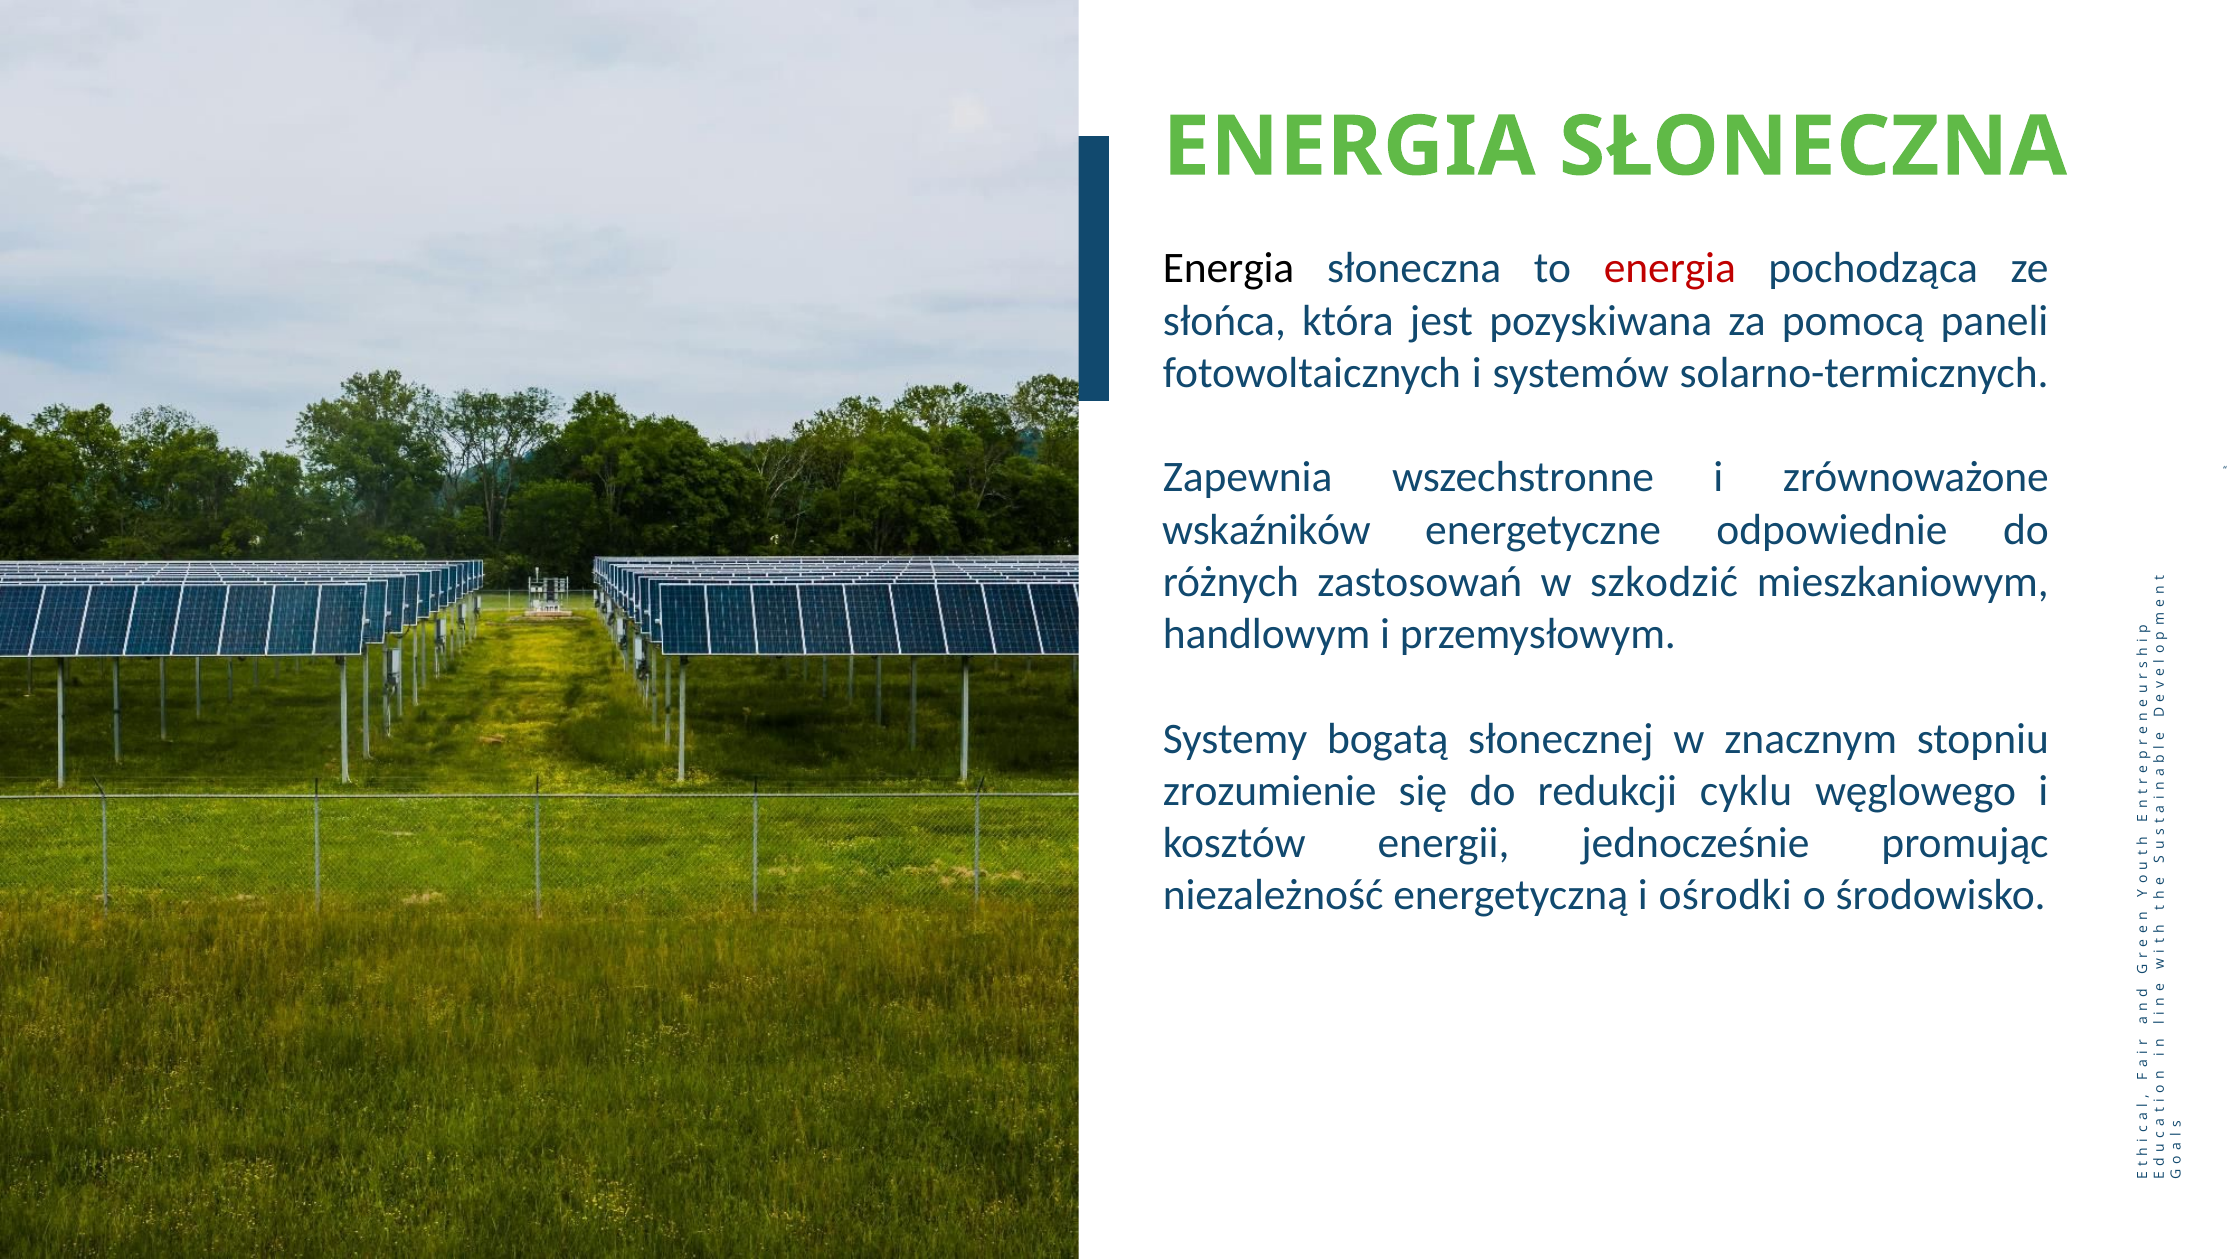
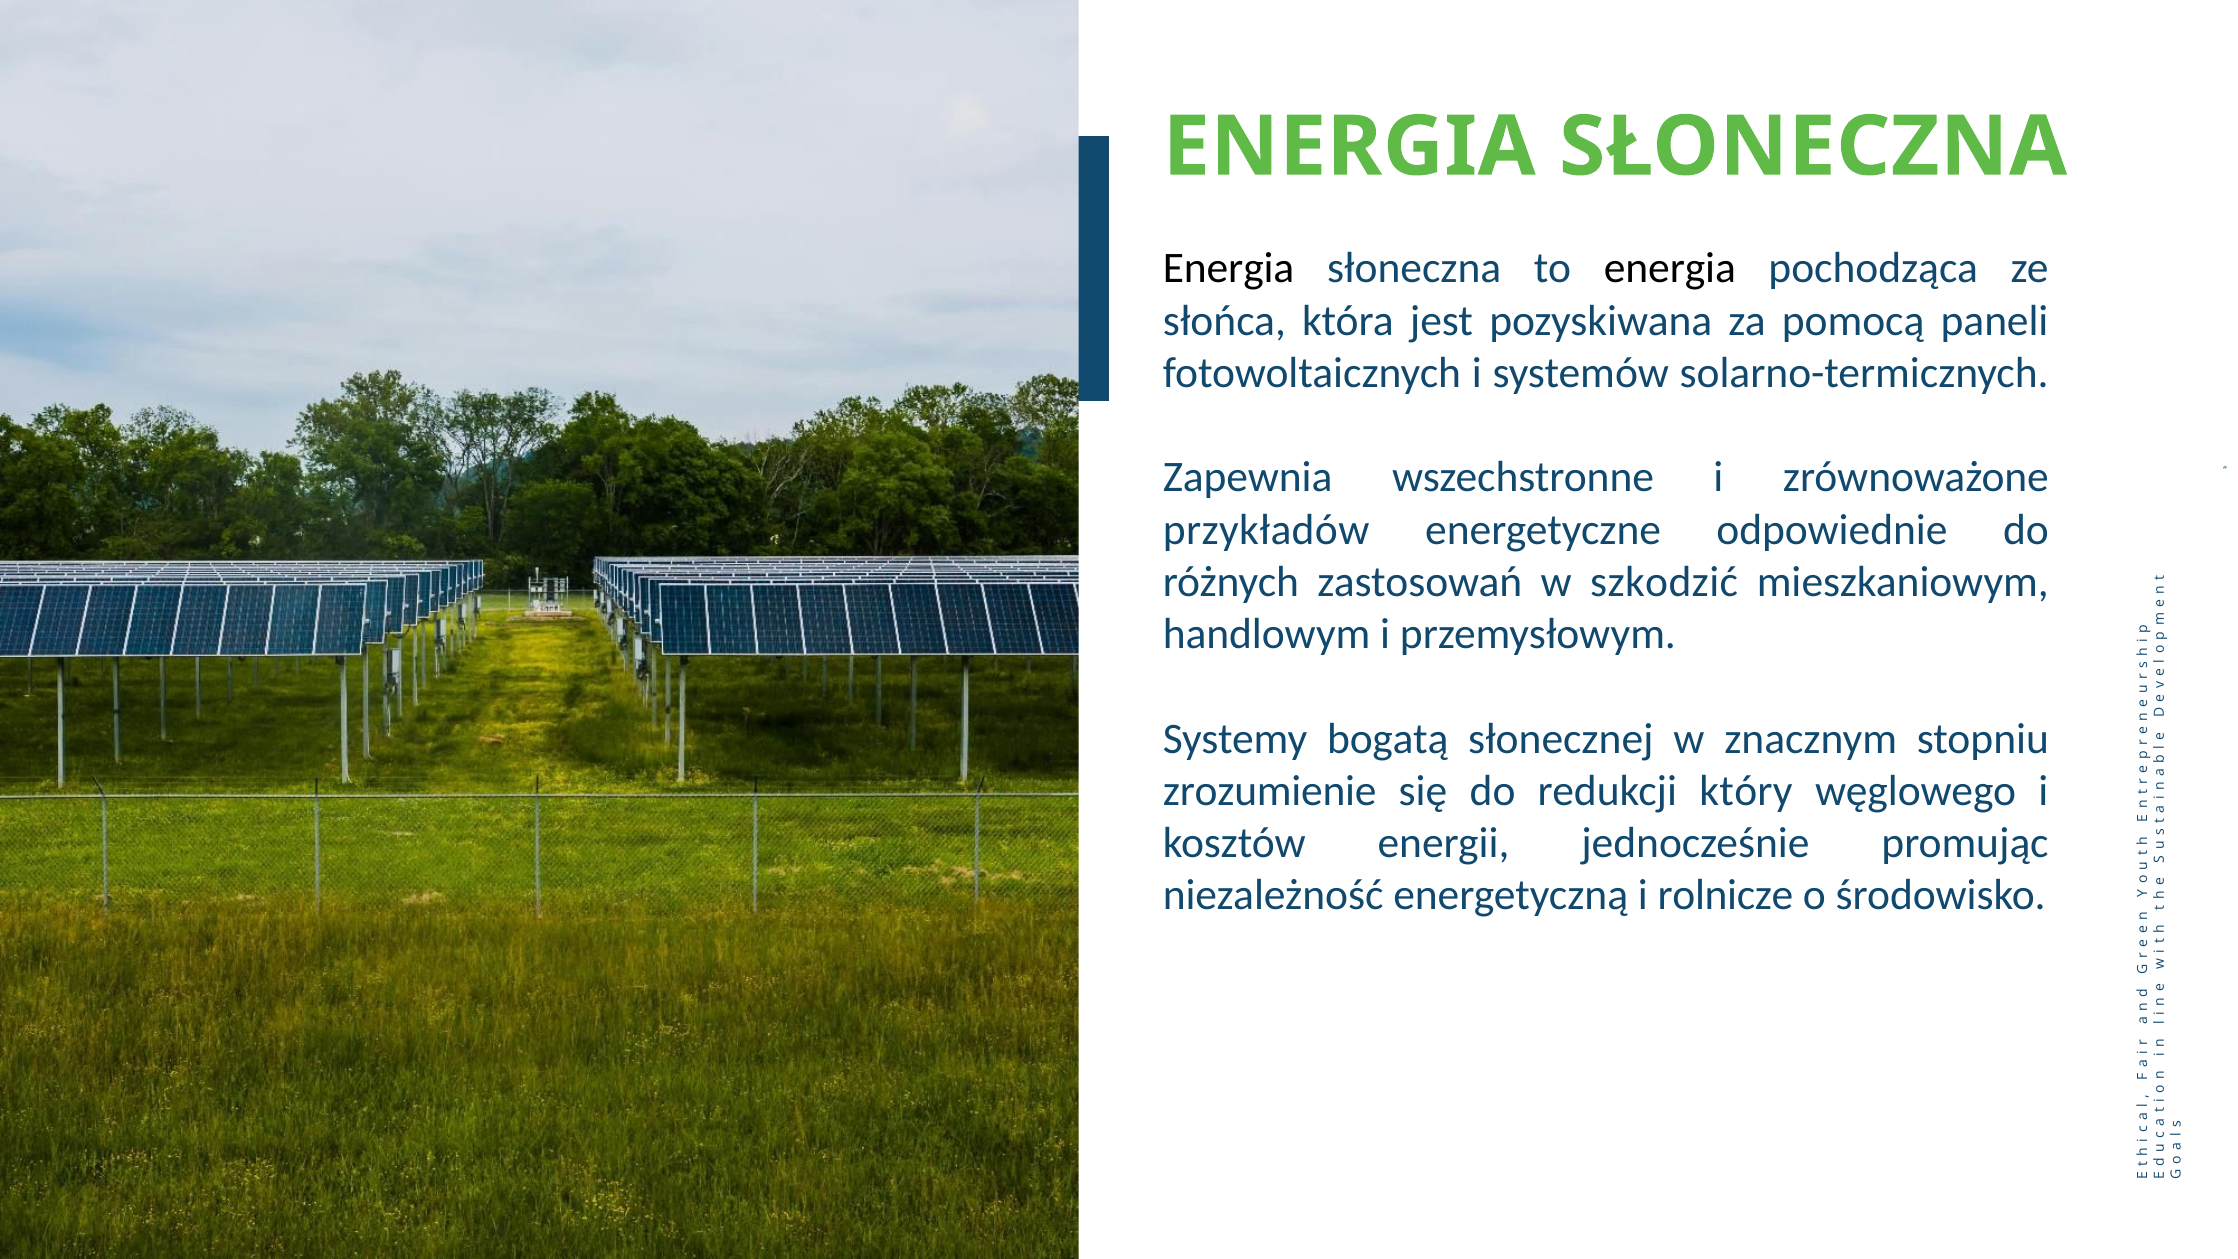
energia at (1670, 268) colour: red -> black
wskaźników: wskaźników -> przykładów
cyklu: cyklu -> który
ośrodki: ośrodki -> rolnicze
